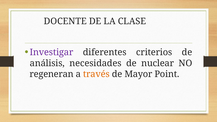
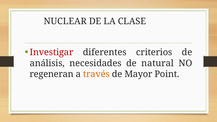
DOCENTE: DOCENTE -> NUCLEAR
Investigar colour: purple -> red
nuclear: nuclear -> natural
